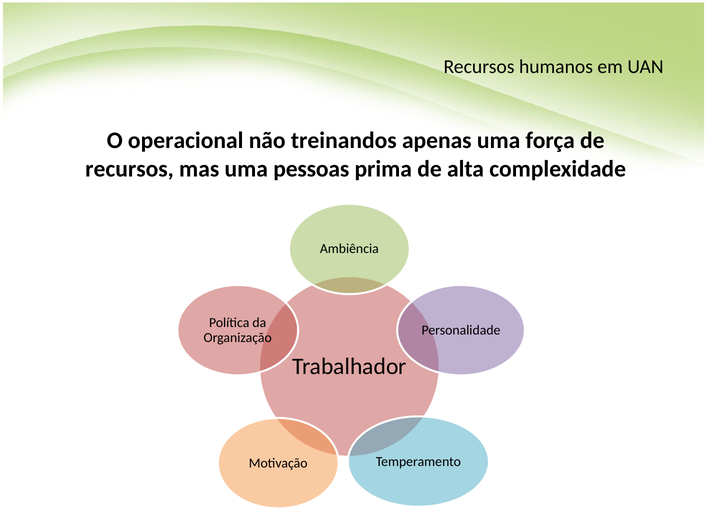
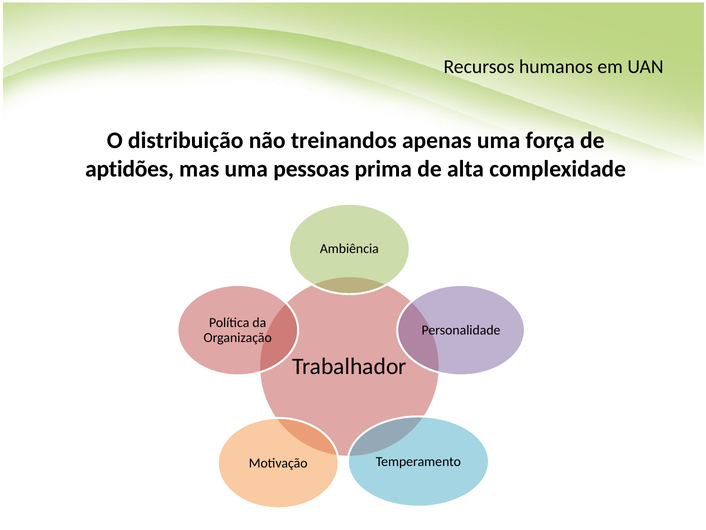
operacional: operacional -> distribuição
recursos at (130, 169): recursos -> aptidões
